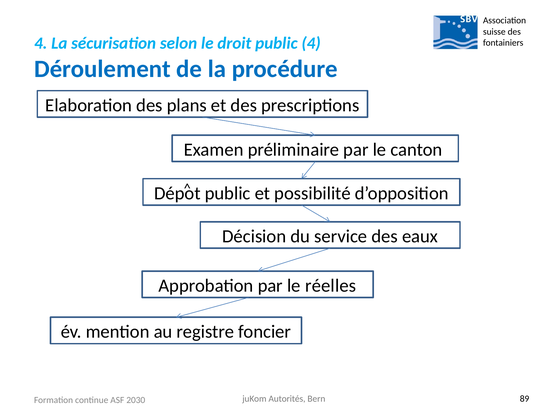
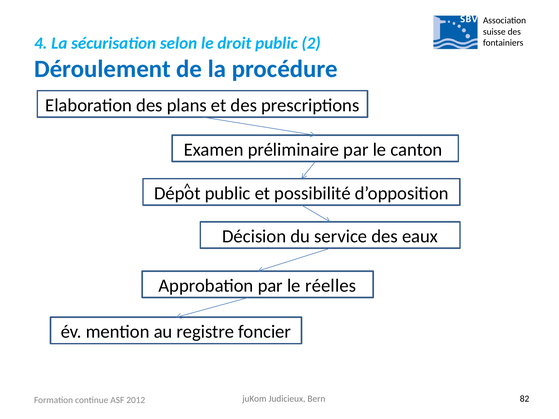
public 4: 4 -> 2
2030: 2030 -> 2012
Autorités: Autorités -> Judicieux
89: 89 -> 82
